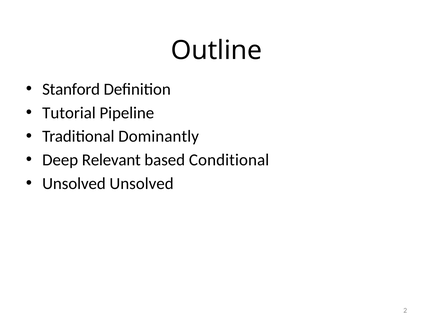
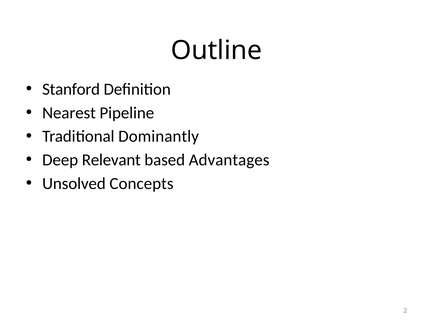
Tutorial: Tutorial -> Nearest
Conditional: Conditional -> Advantages
Unsolved Unsolved: Unsolved -> Concepts
